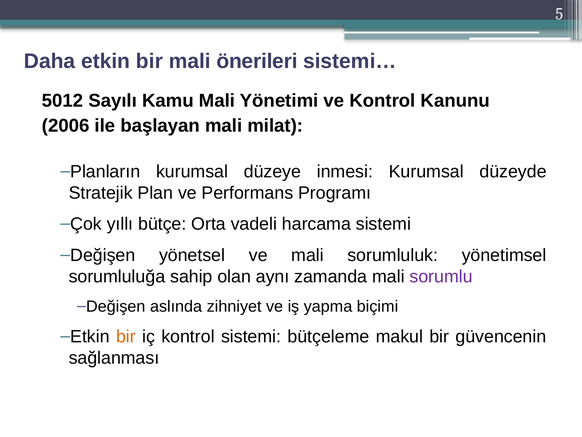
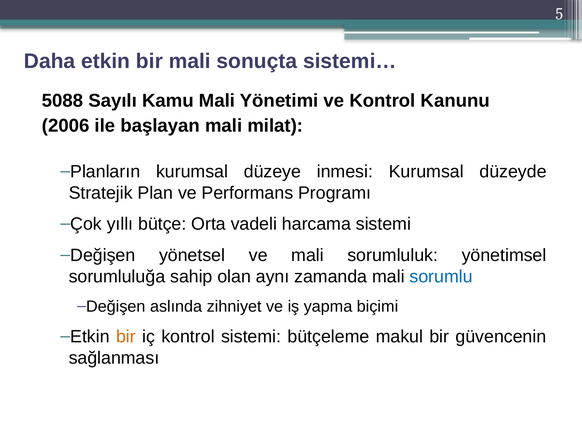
önerileri: önerileri -> sonuçta
5012: 5012 -> 5088
sorumlu colour: purple -> blue
